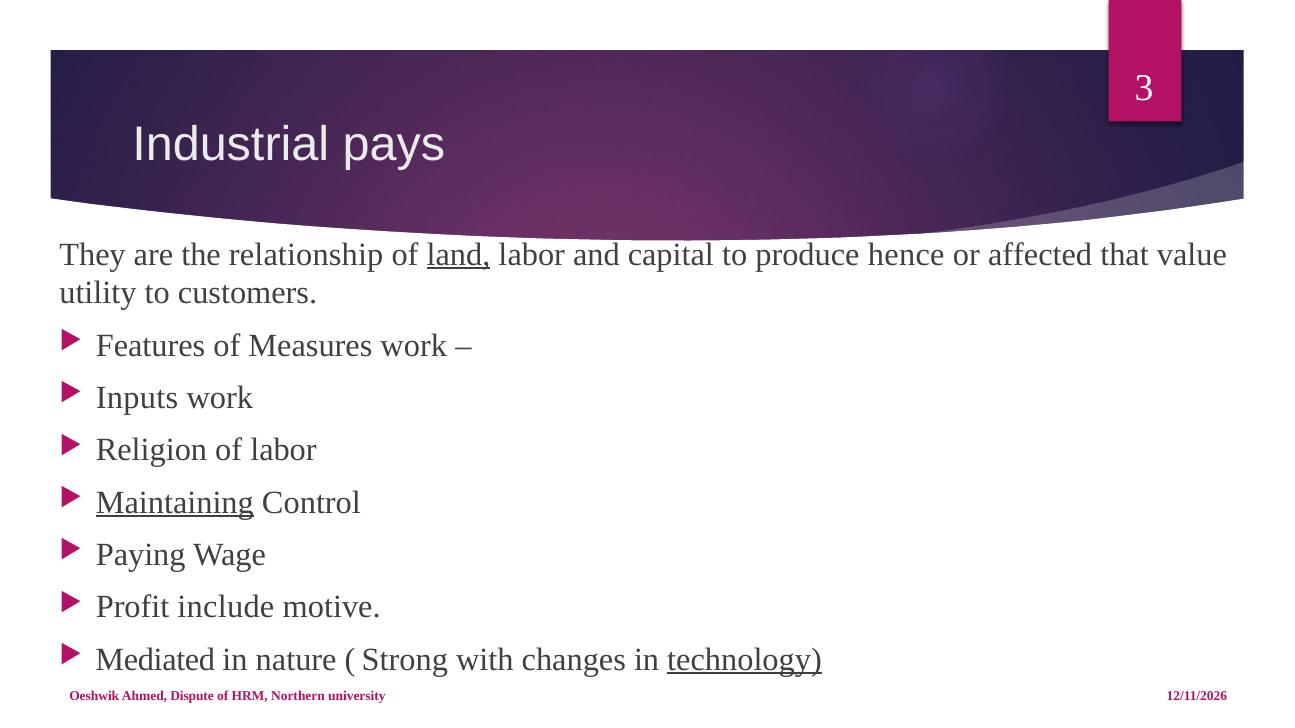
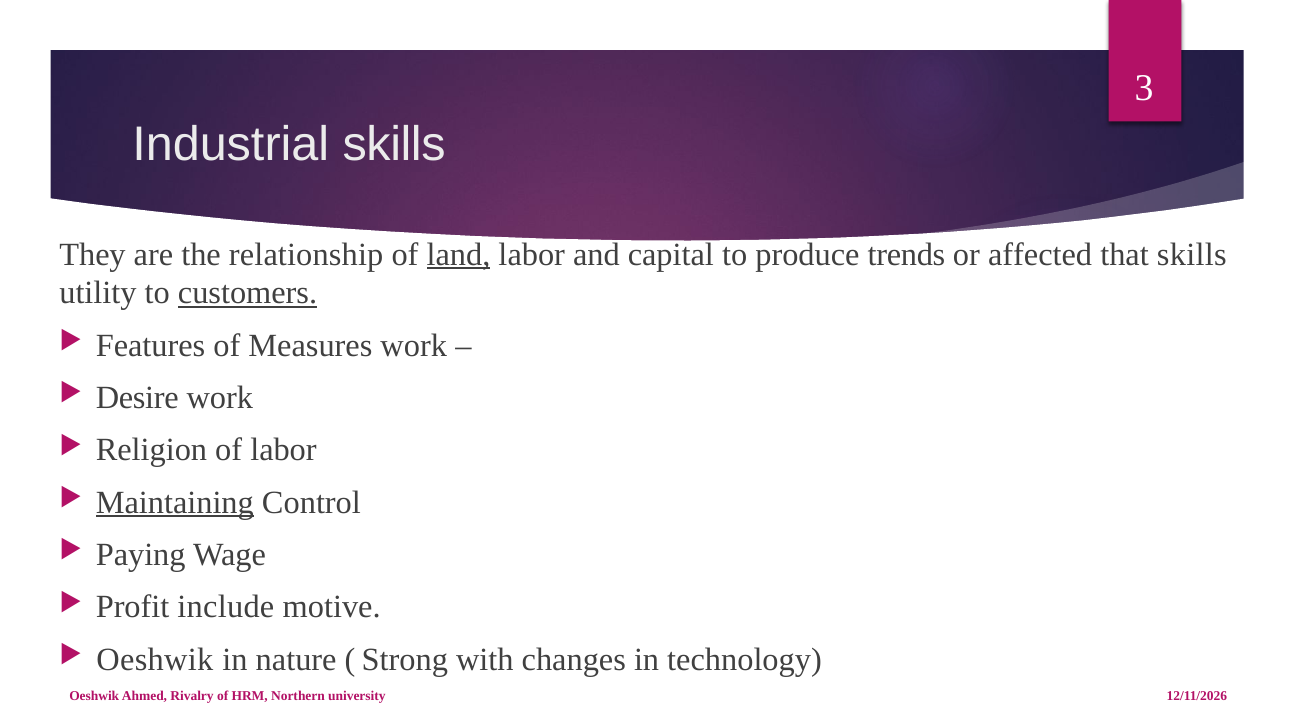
Industrial pays: pays -> skills
hence: hence -> trends
that value: value -> skills
customers underline: none -> present
Inputs: Inputs -> Desire
Mediated at (155, 660): Mediated -> Oeshwik
technology underline: present -> none
Dispute: Dispute -> Rivalry
